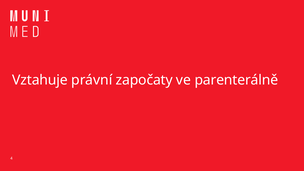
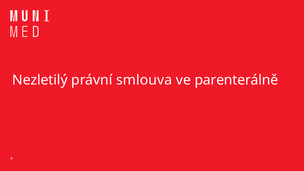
Vztahuje: Vztahuje -> Nezletilý
započaty: započaty -> smlouva
